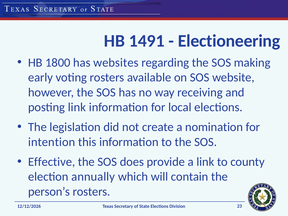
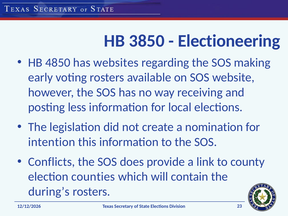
1491: 1491 -> 3850
1800: 1800 -> 4850
posting link: link -> less
Effective: Effective -> Conflicts
annually: annually -> counties
person’s: person’s -> during’s
